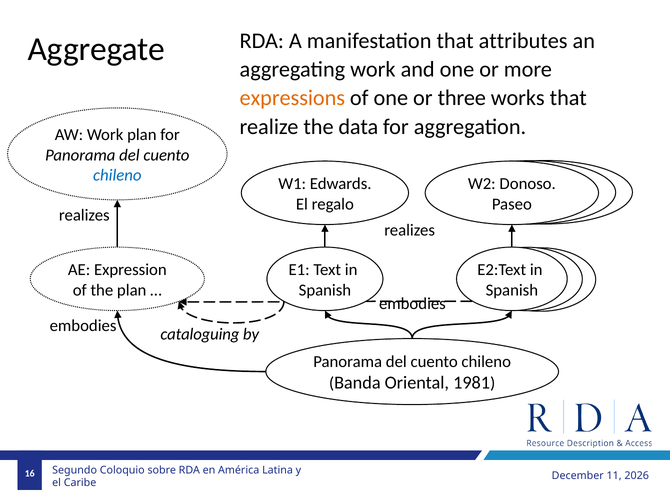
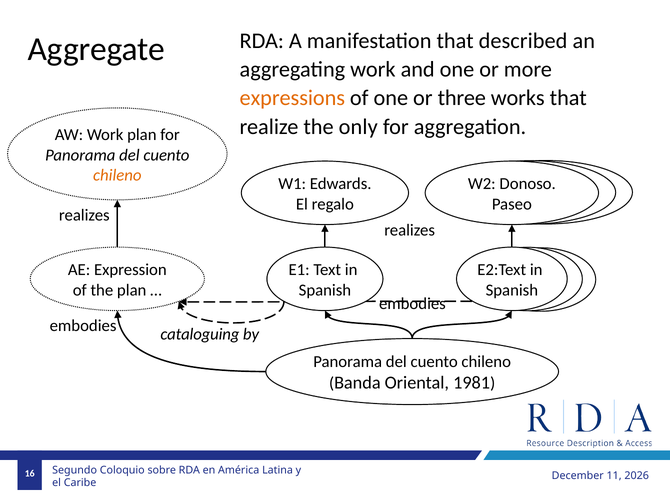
attributes: attributes -> described
data: data -> only
chileno at (117, 175) colour: blue -> orange
